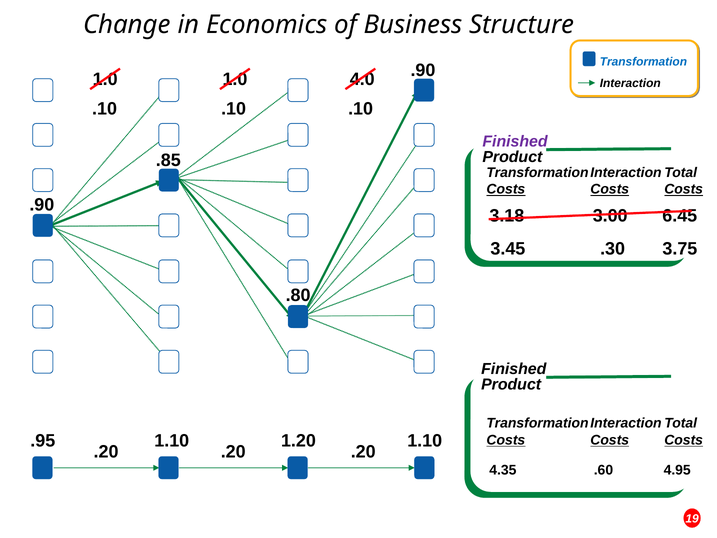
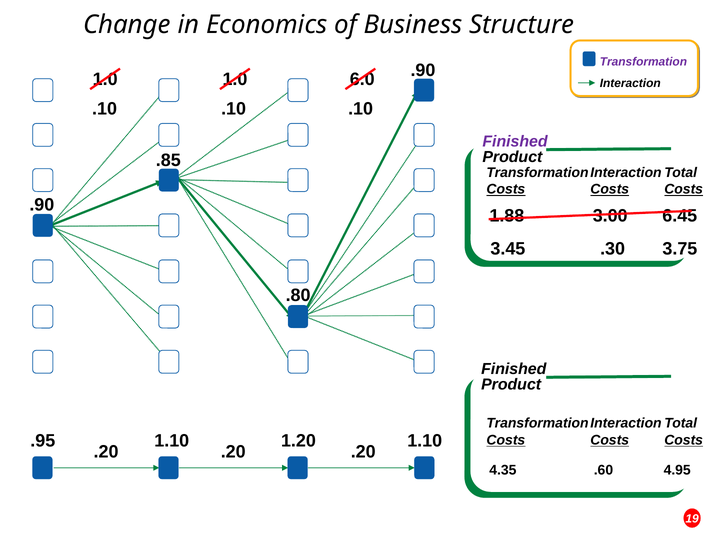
Transformation at (643, 62) colour: blue -> purple
4.0: 4.0 -> 6.0
3.18: 3.18 -> 1.88
